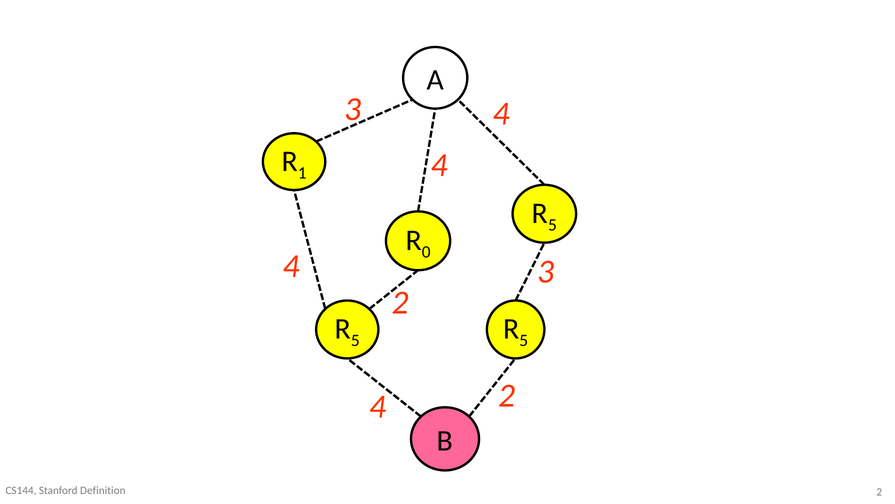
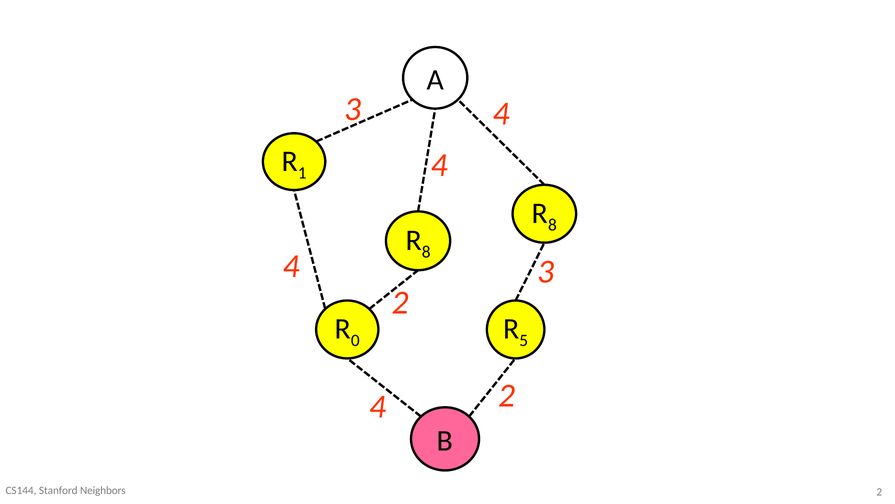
5 at (552, 225): 5 -> 8
0 at (426, 252): 0 -> 8
5 at (355, 340): 5 -> 0
Definition: Definition -> Neighbors
